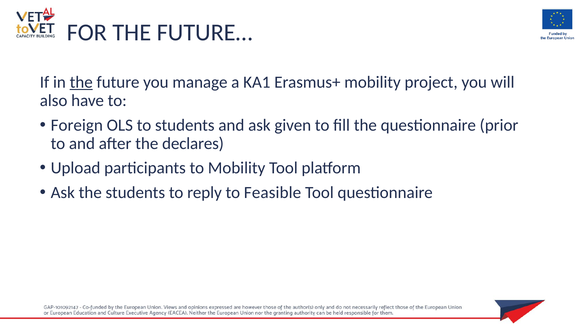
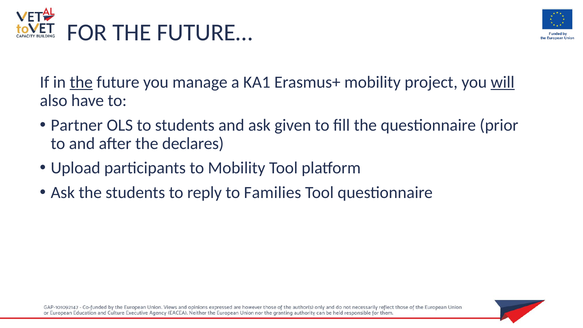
will underline: none -> present
Foreign: Foreign -> Partner
Feasible: Feasible -> Families
